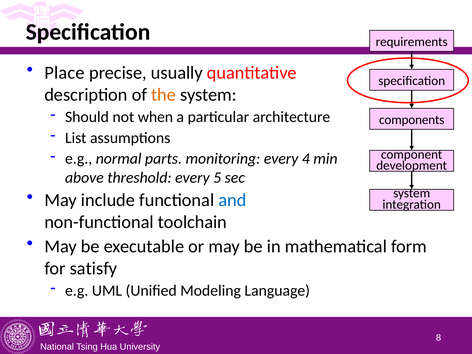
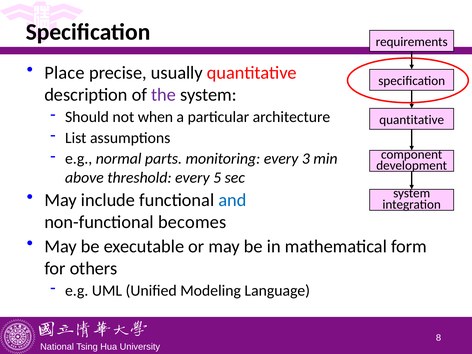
the colour: orange -> purple
components at (412, 120): components -> quantitative
4: 4 -> 3
toolchain: toolchain -> becomes
satisfy: satisfy -> others
